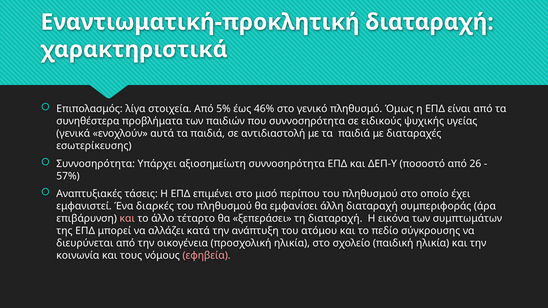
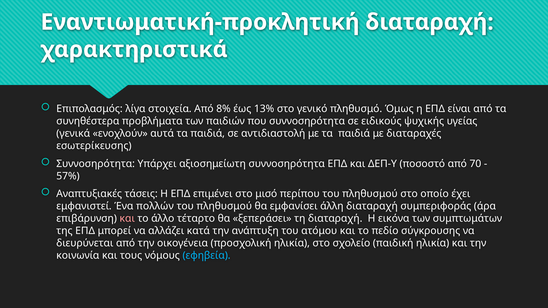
5%: 5% -> 8%
46%: 46% -> 13%
26: 26 -> 70
διαρκές: διαρκές -> πολλών
εφηβεία colour: pink -> light blue
